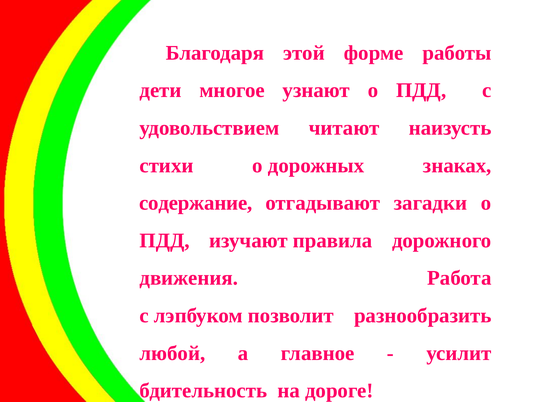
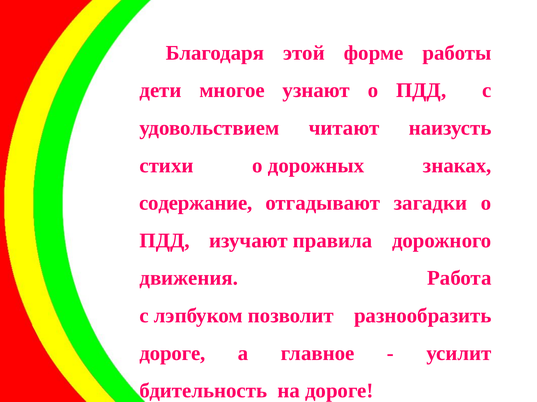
любой at (172, 354): любой -> дороге
